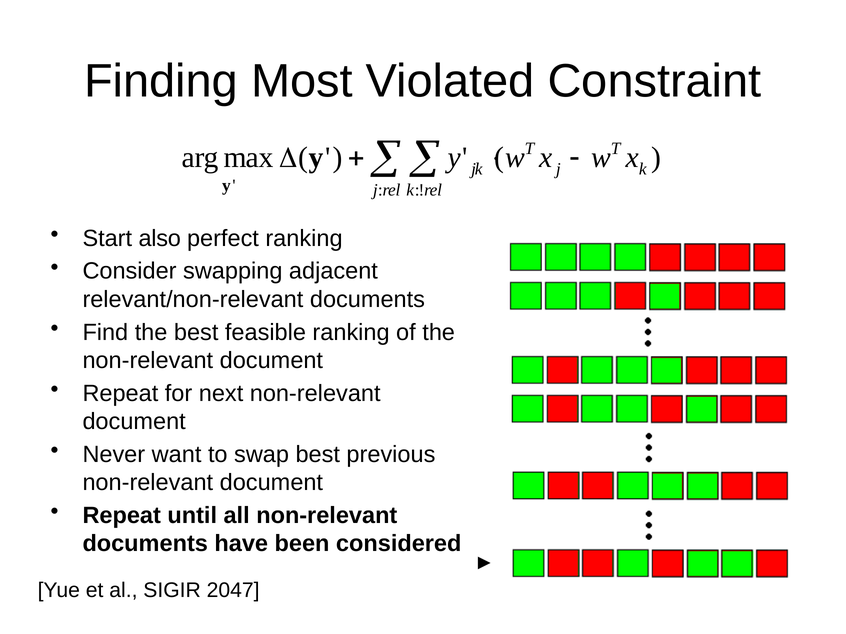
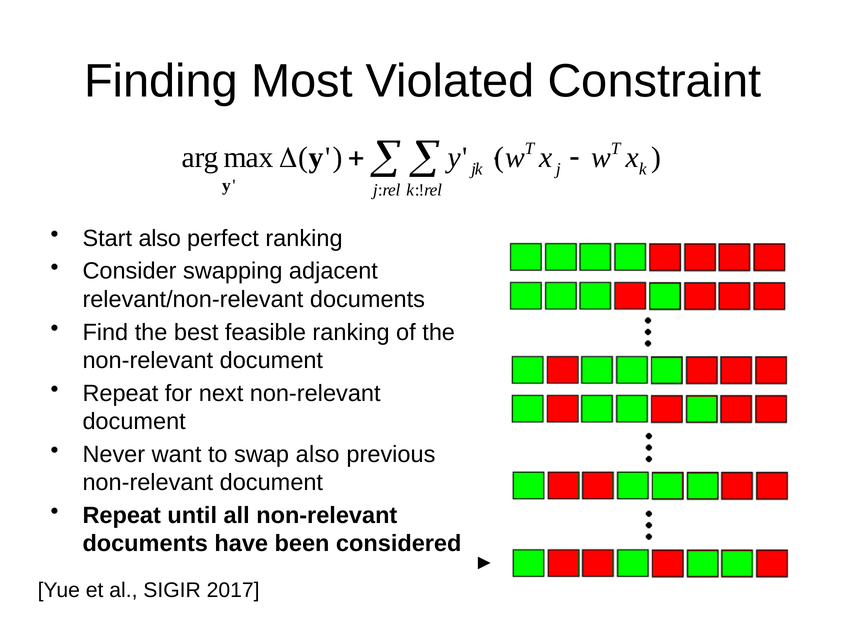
swap best: best -> also
2047: 2047 -> 2017
